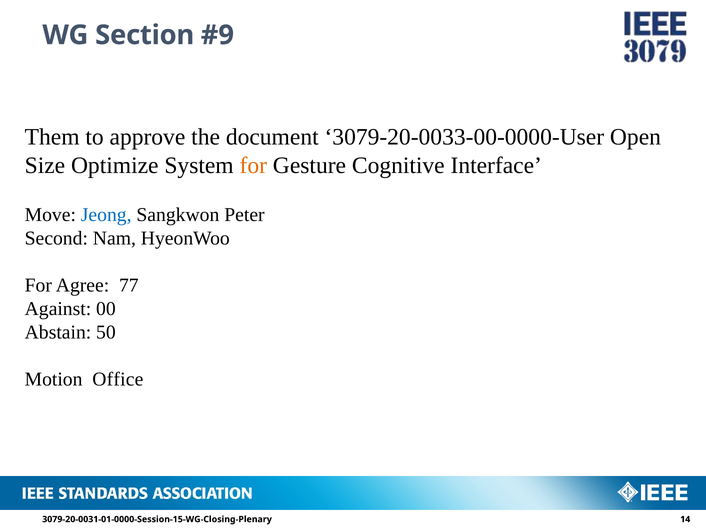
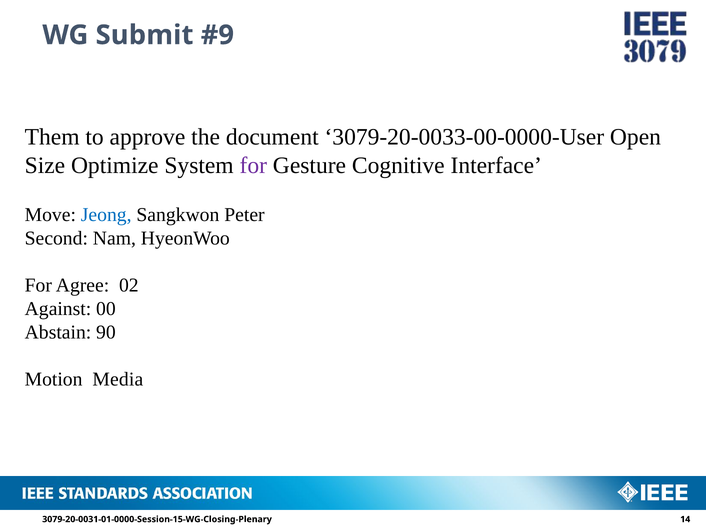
Section: Section -> Submit
for at (253, 166) colour: orange -> purple
77: 77 -> 02
50: 50 -> 90
Office: Office -> Media
